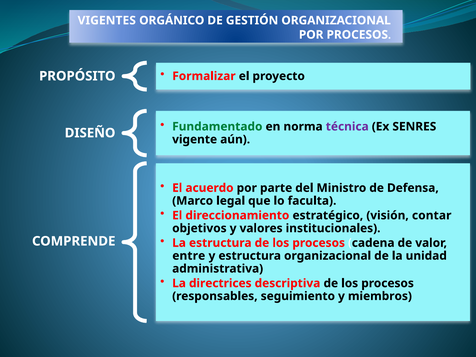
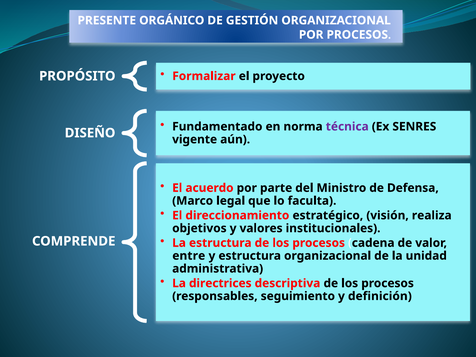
VIGENTES: VIGENTES -> PRESENTE
Fundamentado colour: green -> black
contar: contar -> realiza
miembros: miembros -> definición
